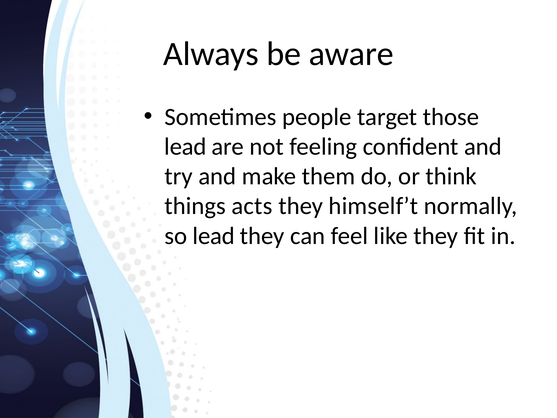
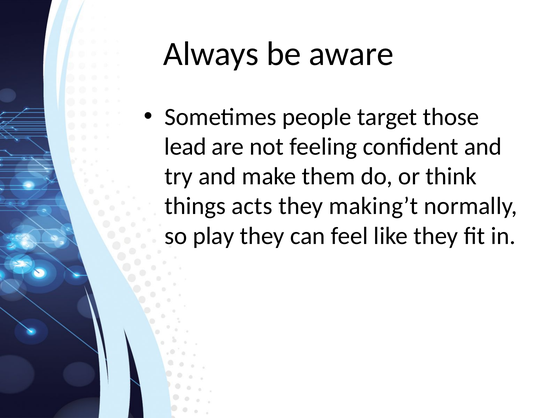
himself’t: himself’t -> making’t
so lead: lead -> play
